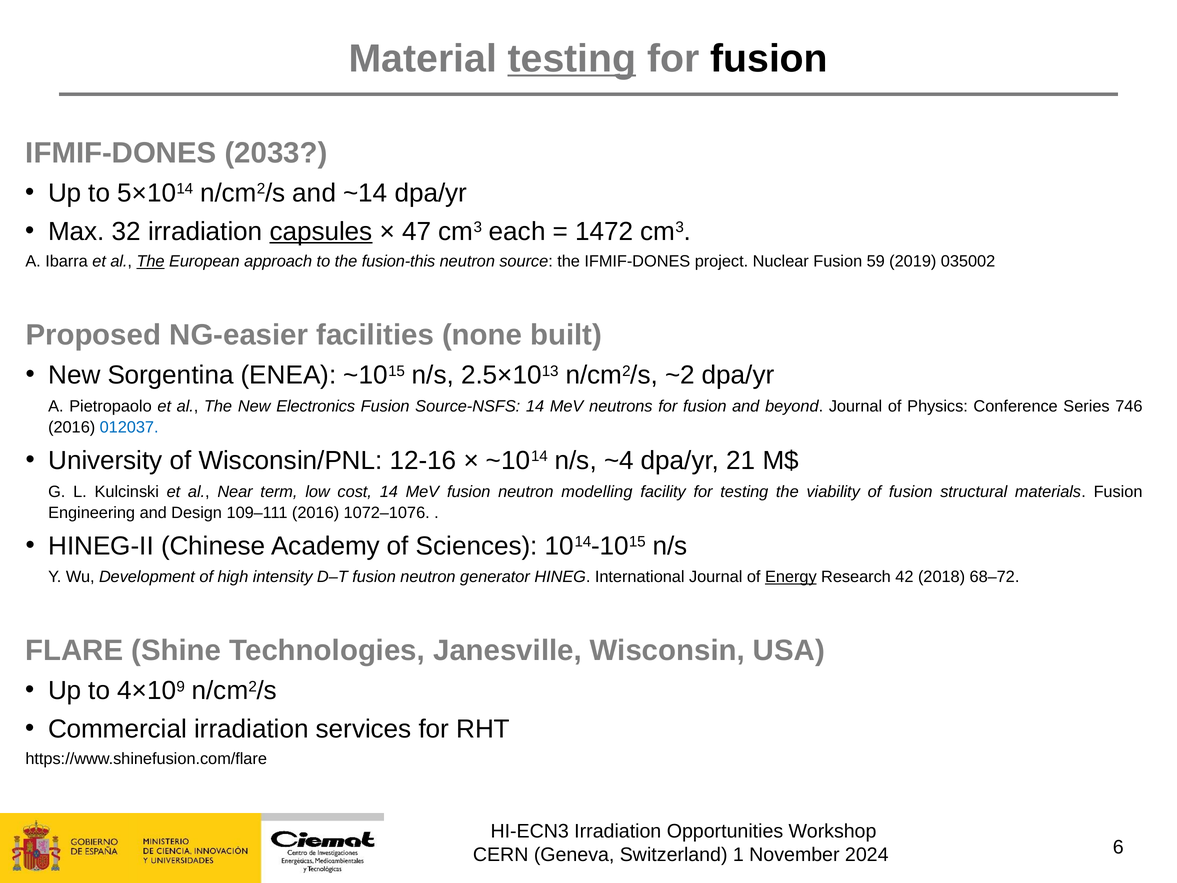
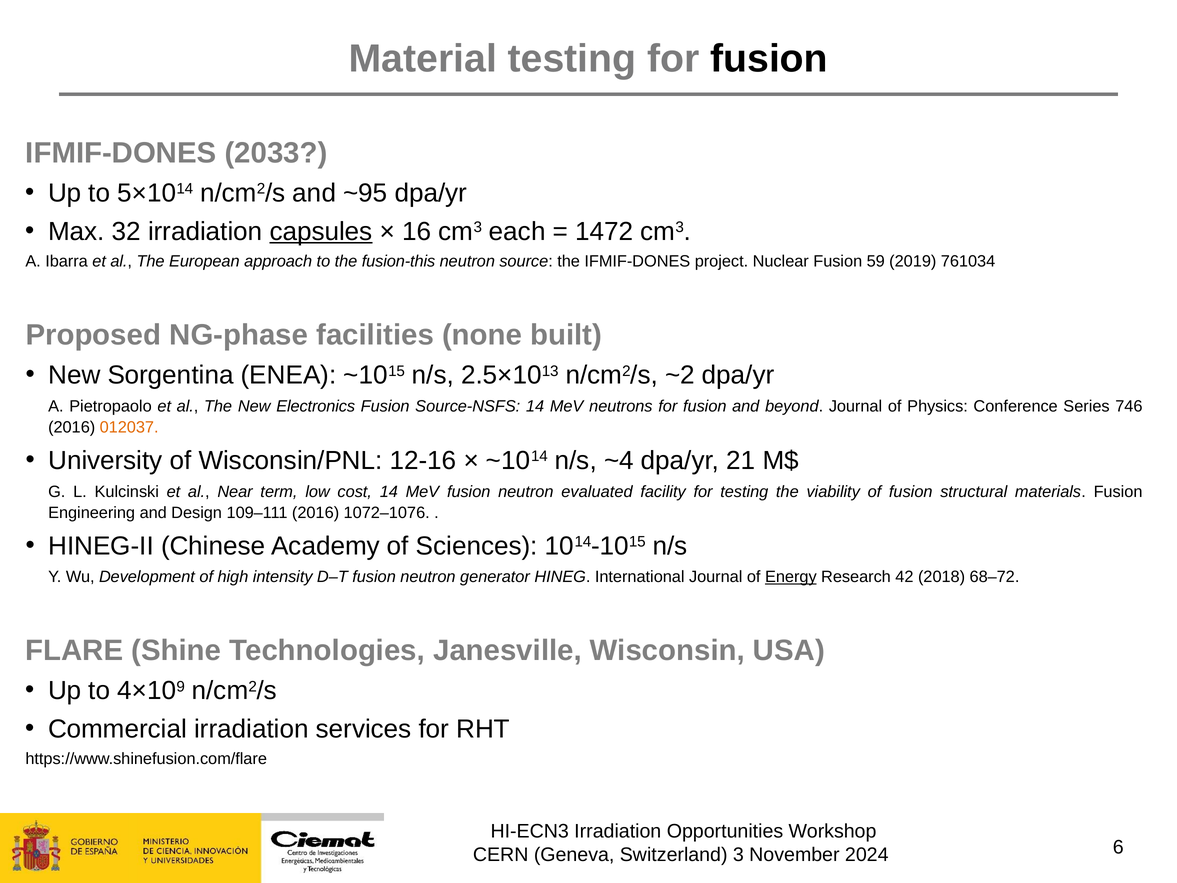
testing at (572, 59) underline: present -> none
~14: ~14 -> ~95
47: 47 -> 16
The at (151, 261) underline: present -> none
035002: 035002 -> 761034
NG-easier: NG-easier -> NG-phase
012037 colour: blue -> orange
modelling: modelling -> evaluated
1: 1 -> 3
